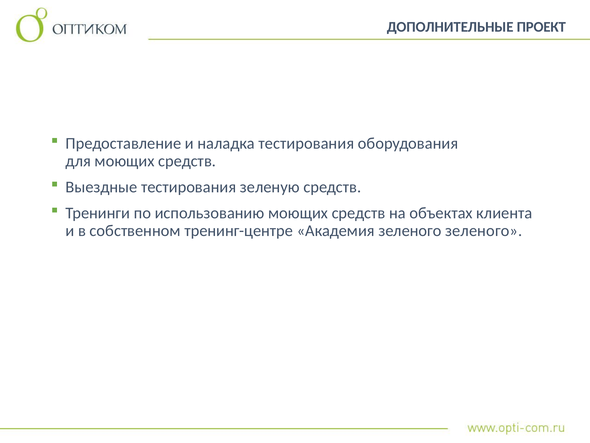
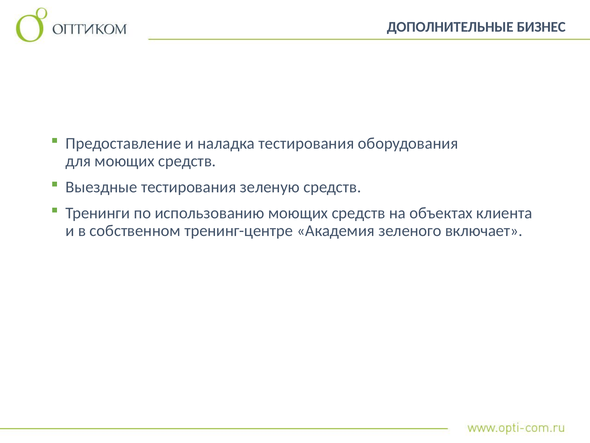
ПРОЕКТ: ПРОЕКТ -> БИЗНЕС
зеленого зеленого: зеленого -> включает
